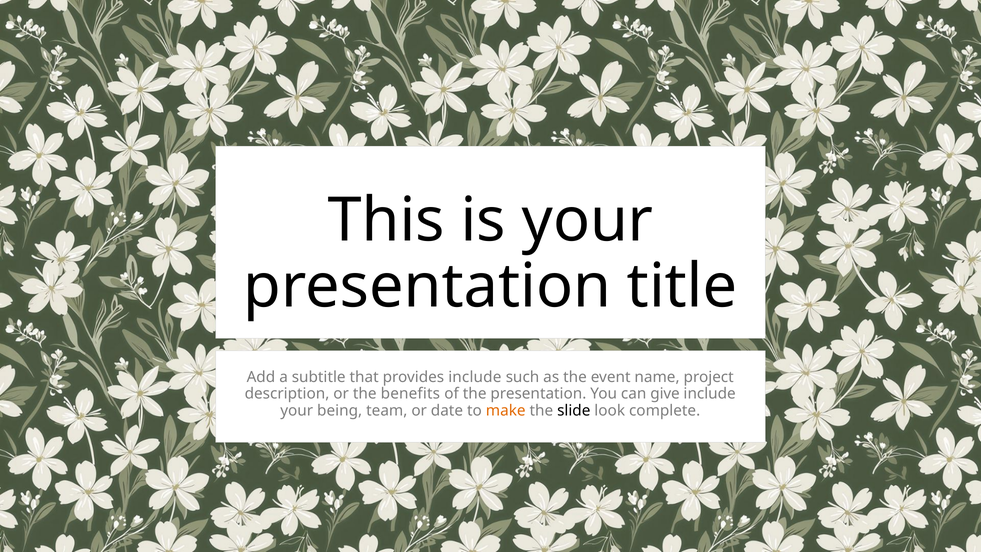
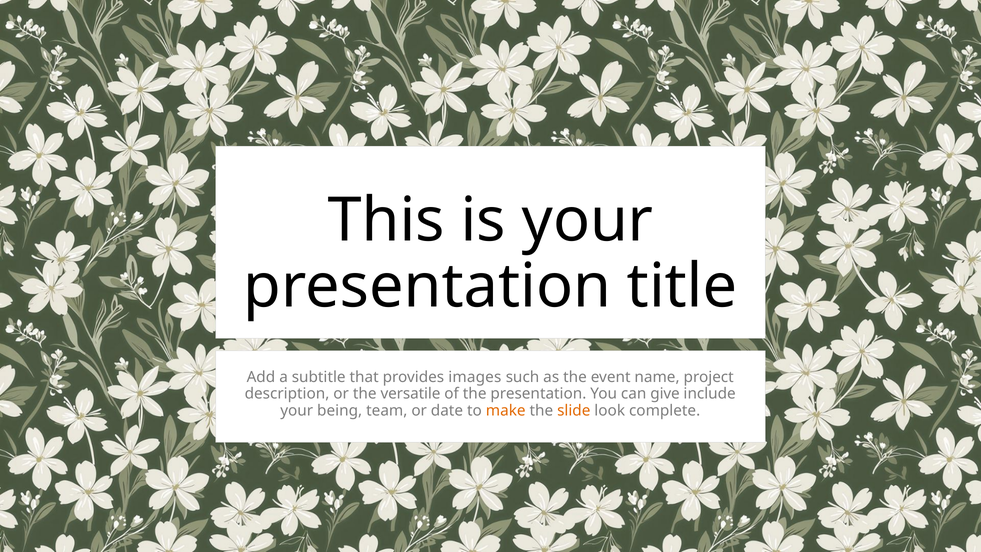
provides include: include -> images
benefits: benefits -> versatile
slide colour: black -> orange
